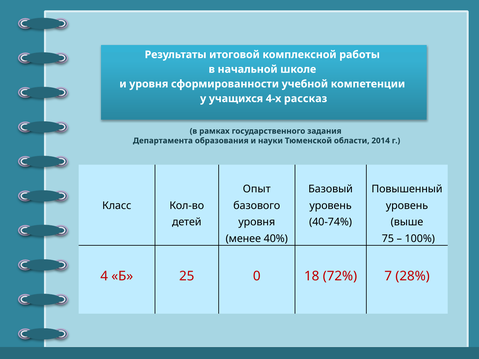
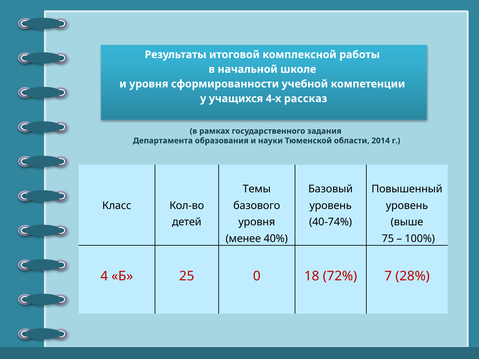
Опыт: Опыт -> Темы
